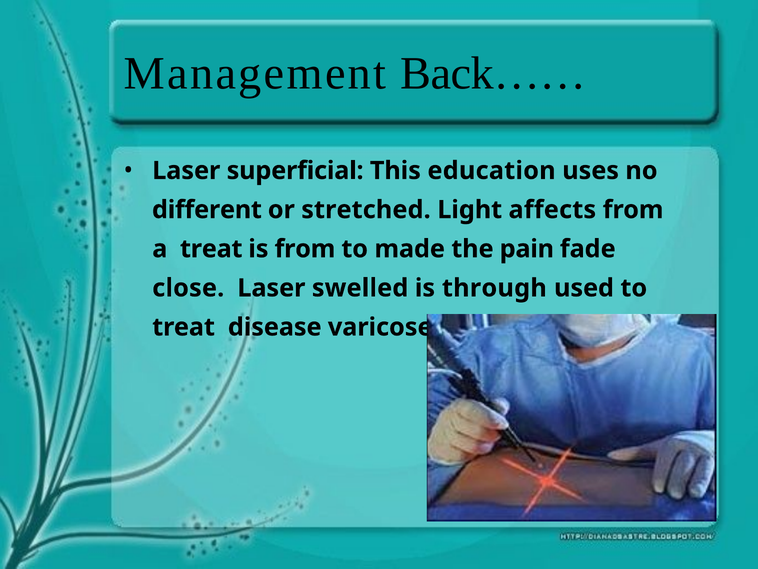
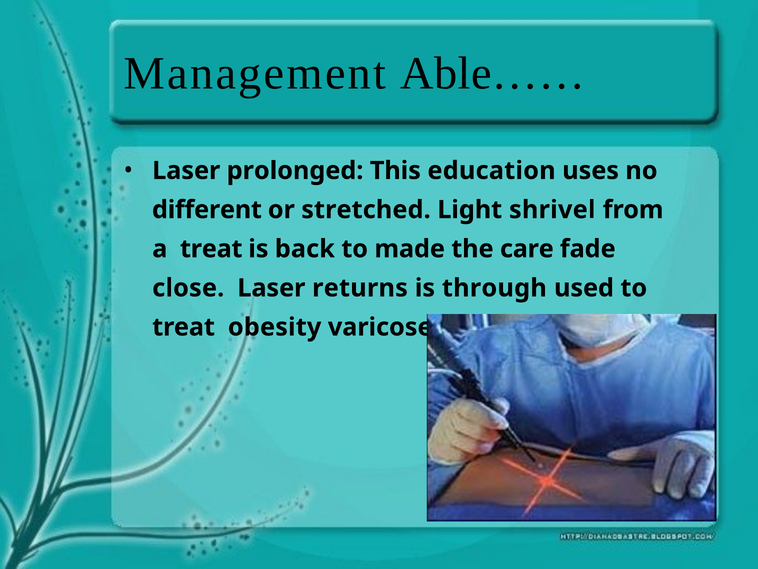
Back……: Back…… -> Able……
superficial: superficial -> prolonged
affects: affects -> shrivel
is from: from -> back
pain: pain -> care
swelled: swelled -> returns
disease: disease -> obesity
